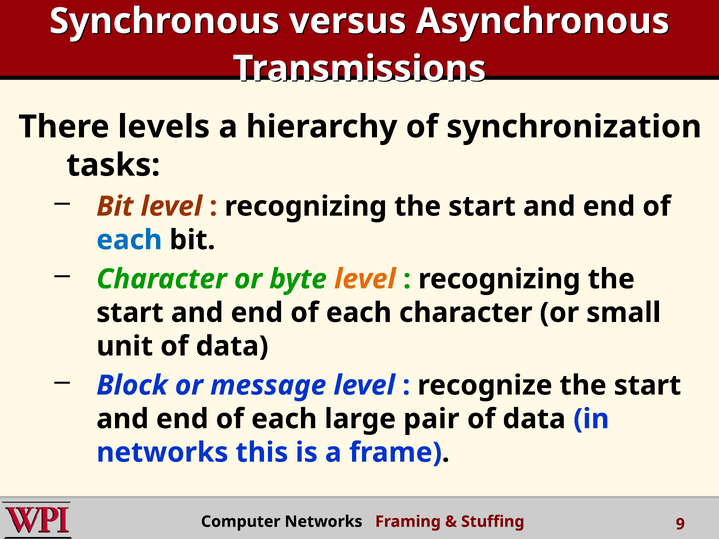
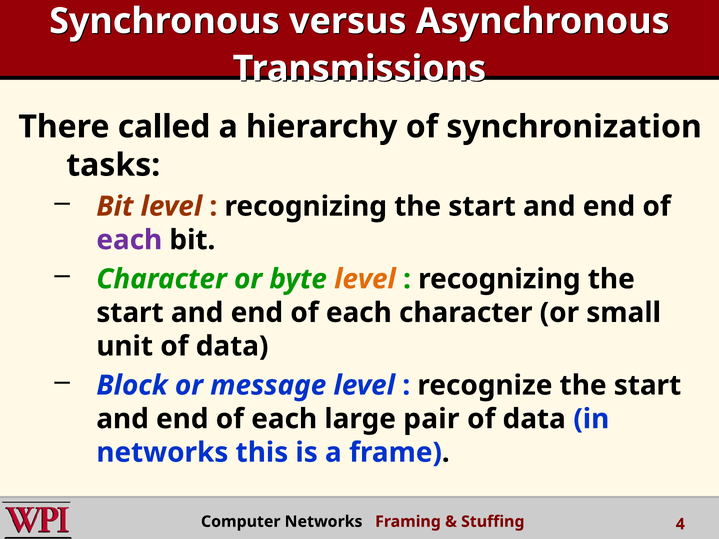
levels: levels -> called
each at (129, 240) colour: blue -> purple
9: 9 -> 4
